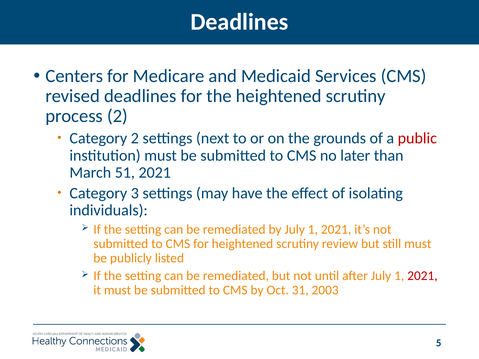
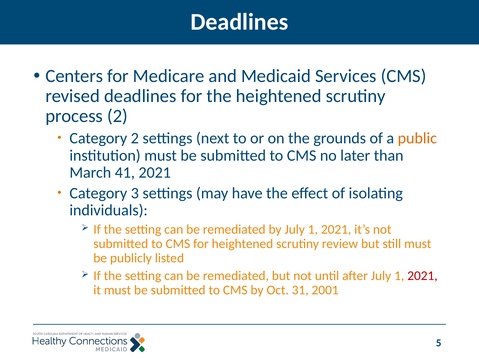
public colour: red -> orange
51: 51 -> 41
2003: 2003 -> 2001
